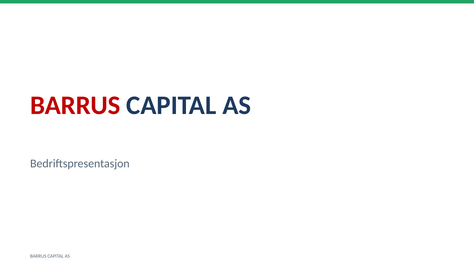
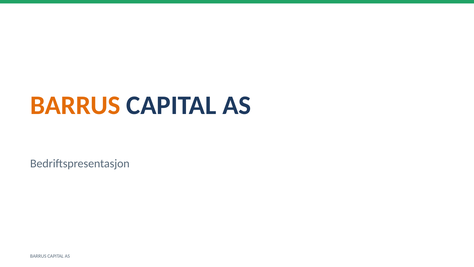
BARRUS at (75, 105) colour: red -> orange
